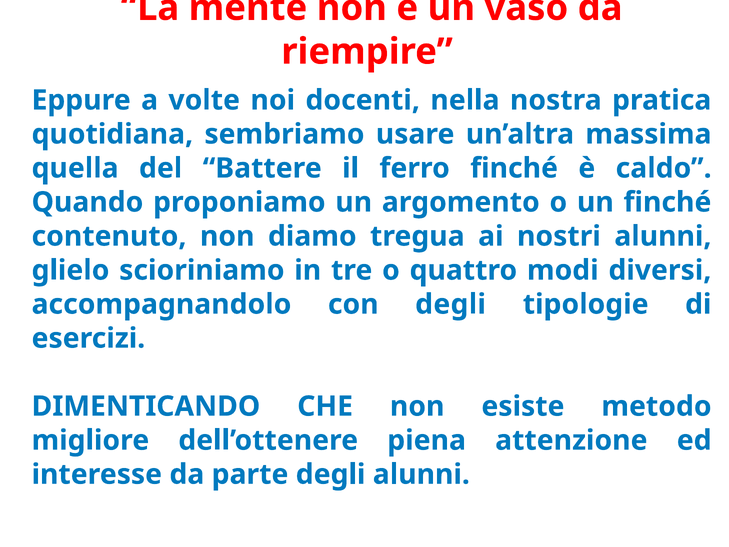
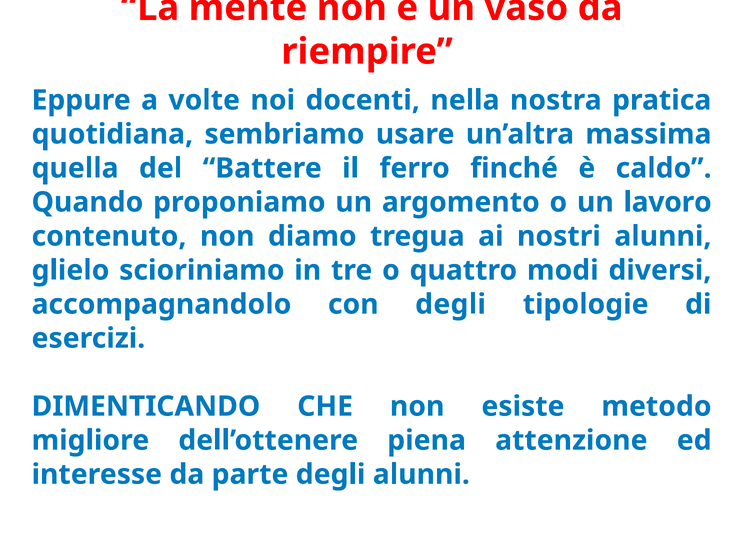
un finché: finché -> lavoro
